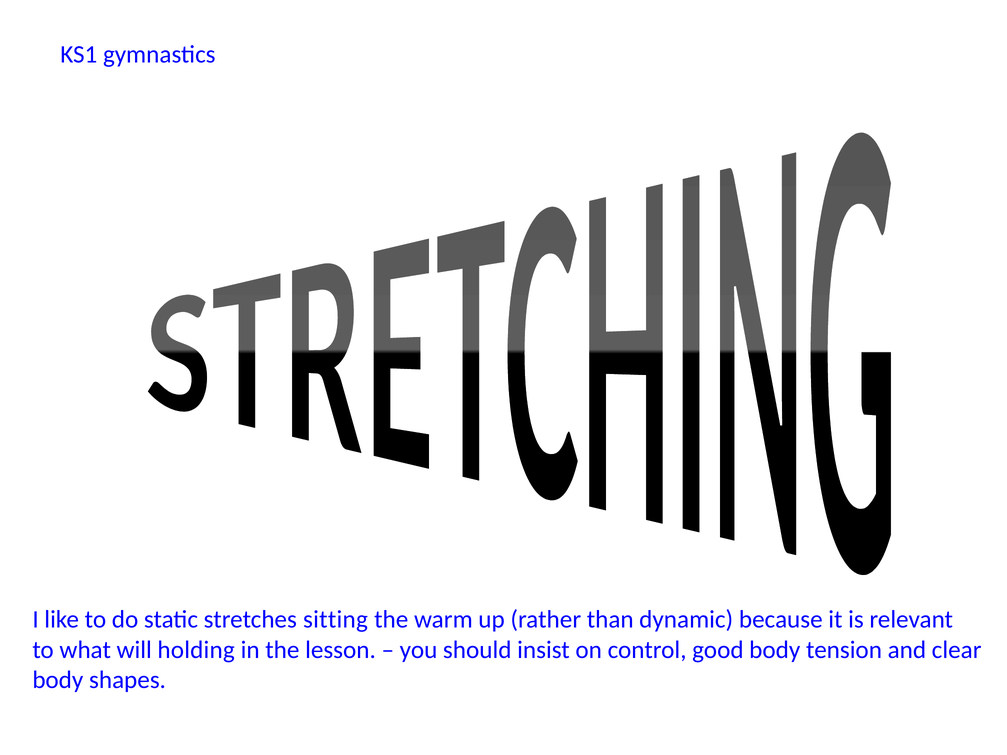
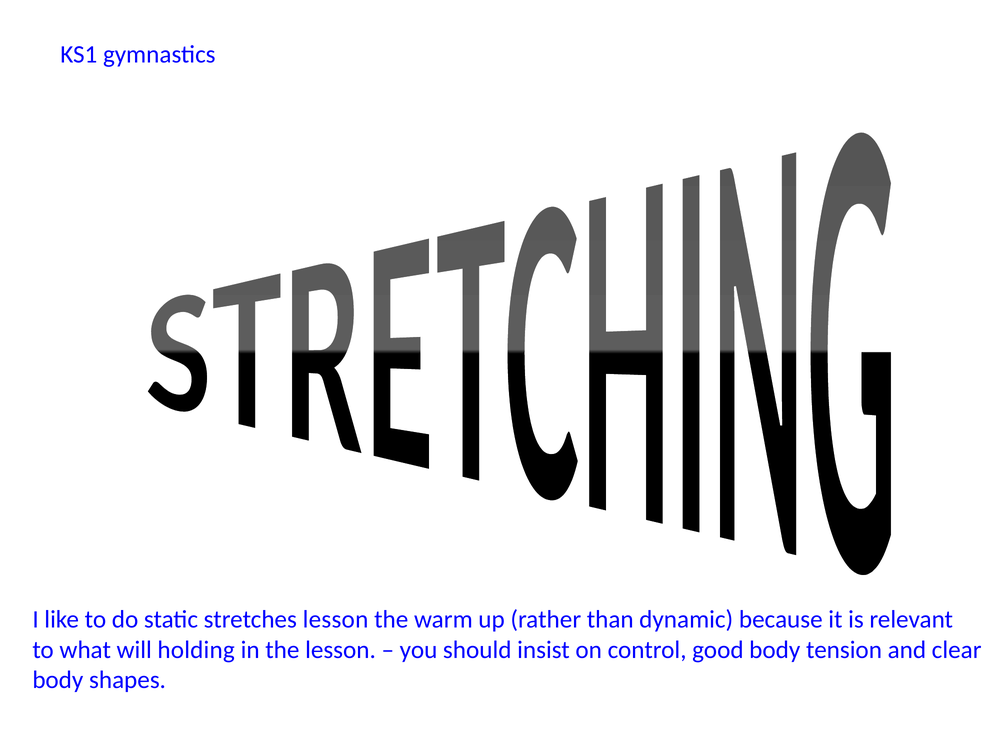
stretches sitting: sitting -> lesson
